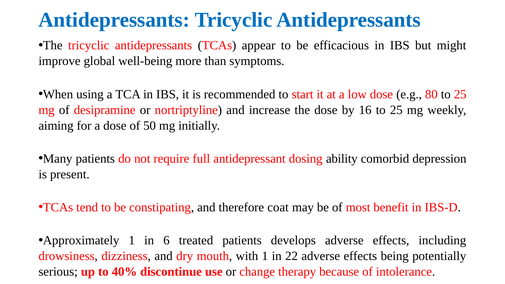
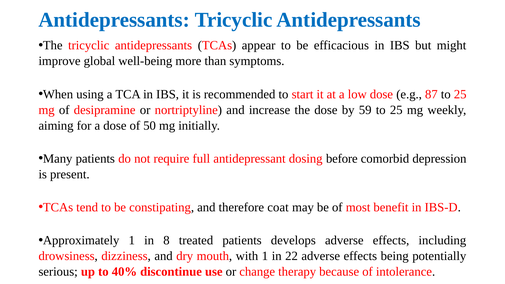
80: 80 -> 87
16: 16 -> 59
ability: ability -> before
6: 6 -> 8
